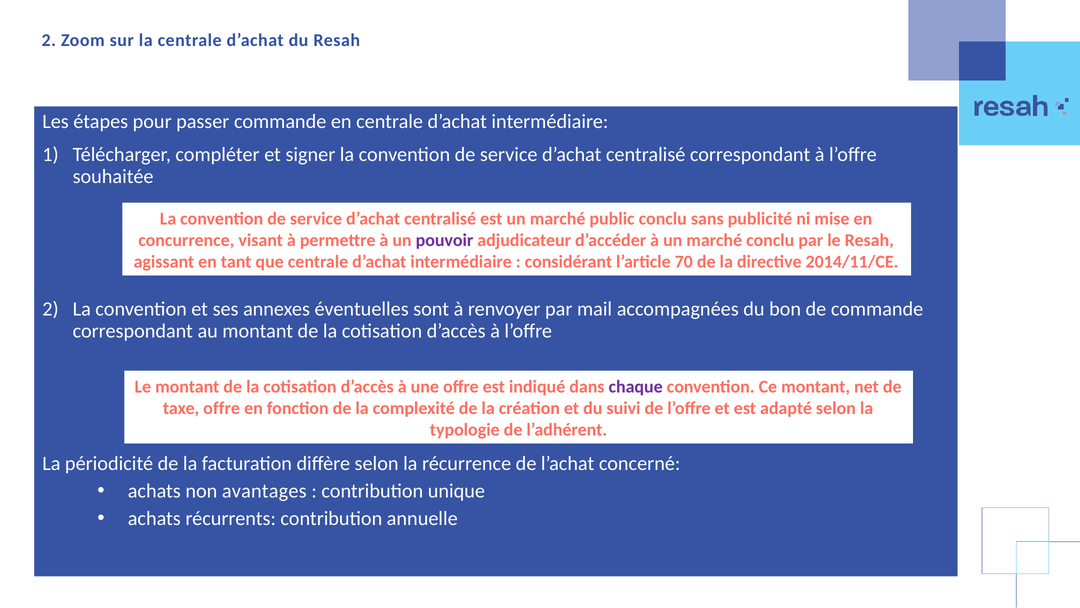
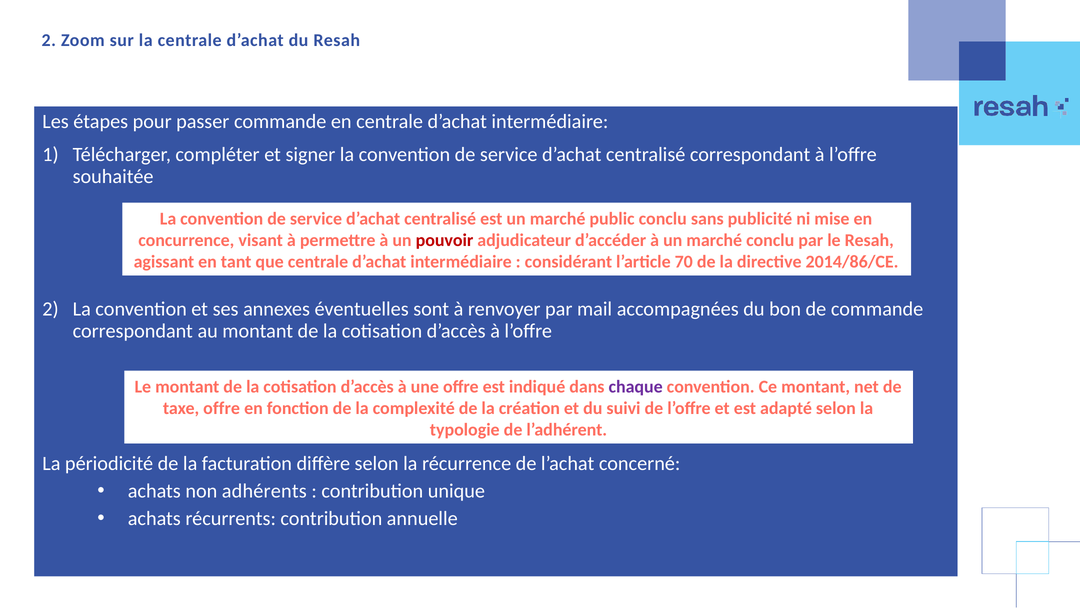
pouvoir colour: purple -> red
2014/11/CE: 2014/11/CE -> 2014/86/CE
avantages: avantages -> adhérents
